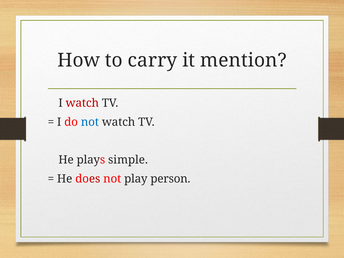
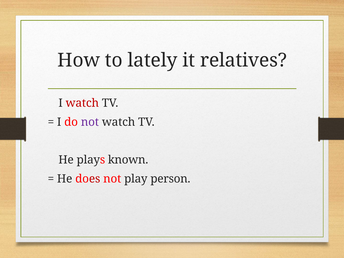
carry: carry -> lately
mention: mention -> relatives
not at (90, 122) colour: blue -> purple
simple: simple -> known
